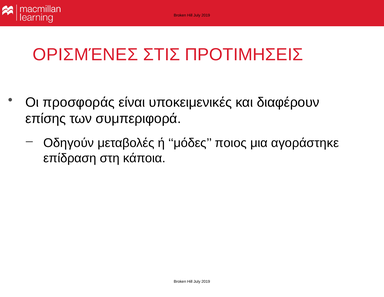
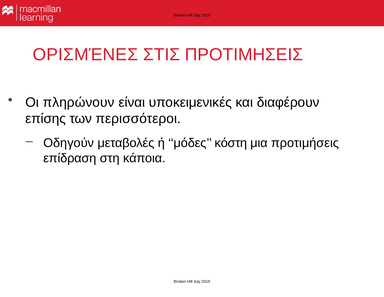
προσφοράς: προσφοράς -> πληρώνουν
συμπεριφορά: συμπεριφορά -> περισσότεροι
ποιος: ποιος -> κόστη
αγοράστηκε: αγοράστηκε -> προτιμήσεις
